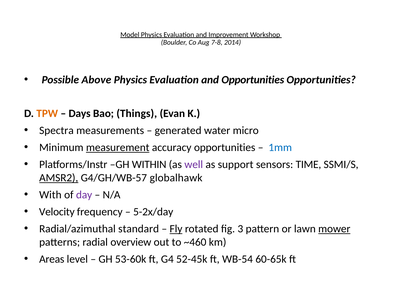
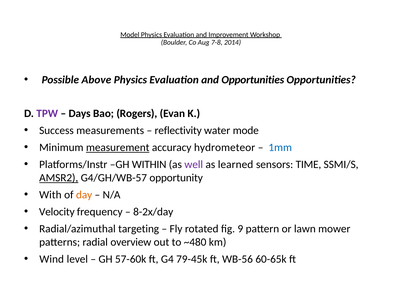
TPW colour: orange -> purple
Things: Things -> Rogers
Spectra: Spectra -> Success
generated: generated -> reflectivity
micro: micro -> mode
accuracy opportunities: opportunities -> hydrometeor
support: support -> learned
globalhawk: globalhawk -> opportunity
day colour: purple -> orange
5-2x/day: 5-2x/day -> 8-2x/day
standard: standard -> targeting
Fly underline: present -> none
3: 3 -> 9
mower underline: present -> none
~460: ~460 -> ~480
Areas: Areas -> Wind
53-60k: 53-60k -> 57-60k
52-45k: 52-45k -> 79-45k
WB-54: WB-54 -> WB-56
